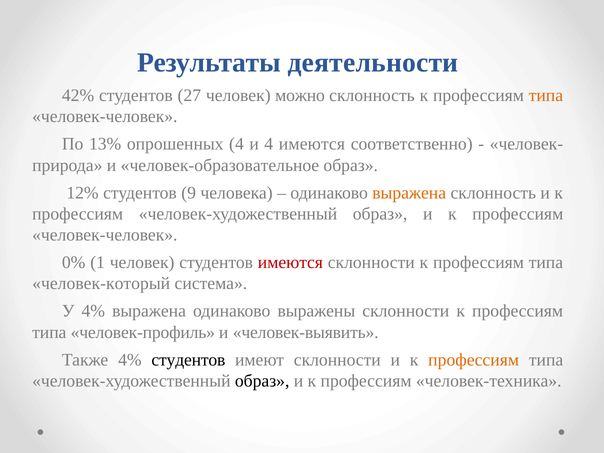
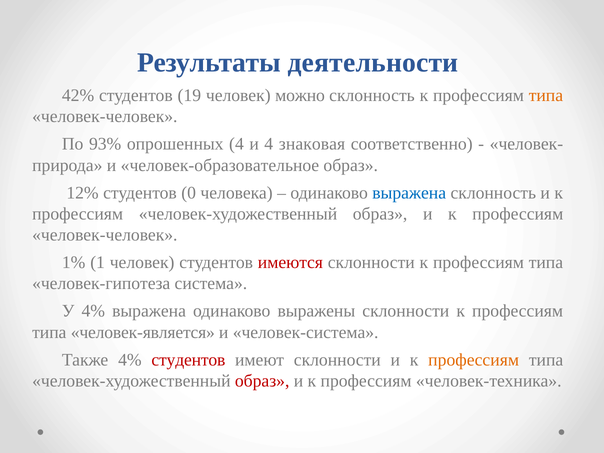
27: 27 -> 19
13%: 13% -> 93%
4 имеются: имеются -> знаковая
9: 9 -> 0
выражена at (409, 193) colour: orange -> blue
0%: 0% -> 1%
человек-который: человек-который -> человек-гипотеза
человек-профиль: человек-профиль -> человек-является
человек-выявить: человек-выявить -> человек-система
студентов at (188, 360) colour: black -> red
образ at (262, 381) colour: black -> red
